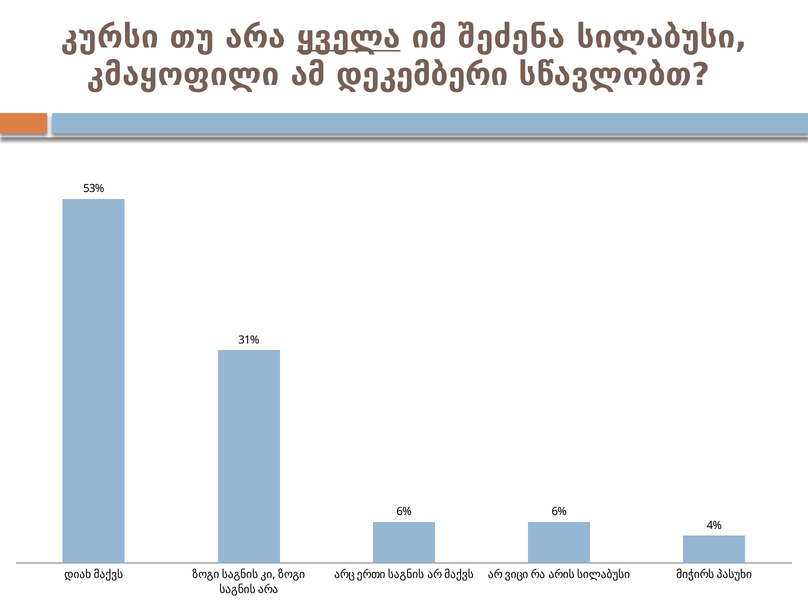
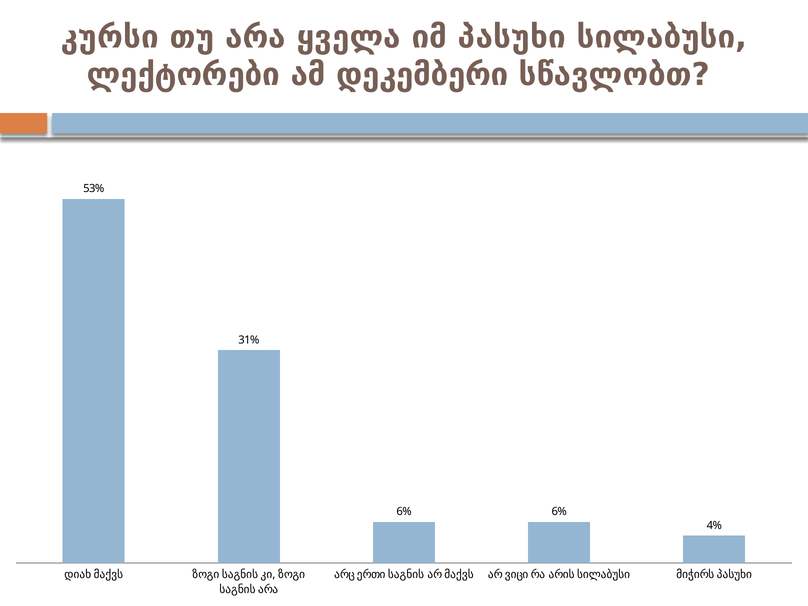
ყველა underline: present -> none
შეძენა: შეძენა -> პასუხი
კმაყოფილი: კმაყოფილი -> ლექტორები
